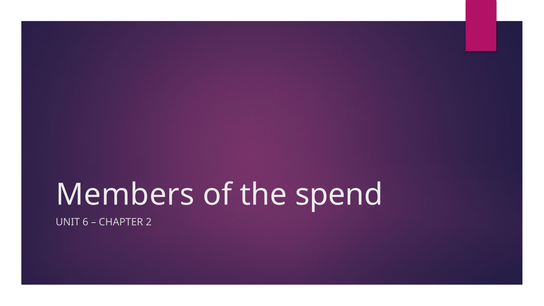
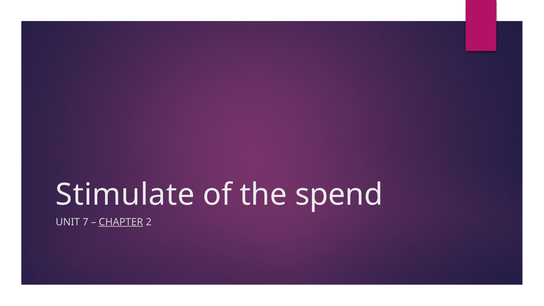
Members: Members -> Stimulate
6: 6 -> 7
CHAPTER underline: none -> present
